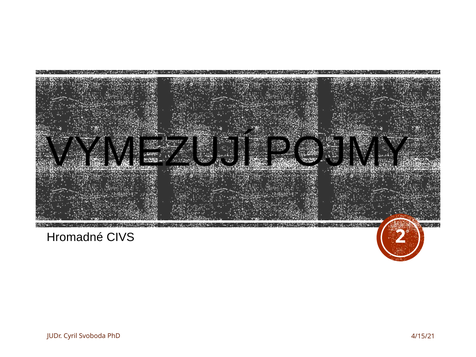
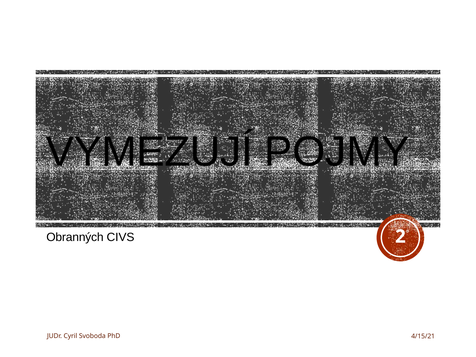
Hromadné: Hromadné -> Obranných
